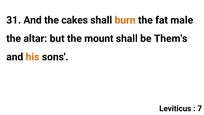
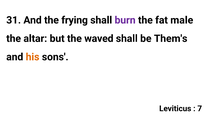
cakes: cakes -> frying
burn colour: orange -> purple
mount: mount -> waved
